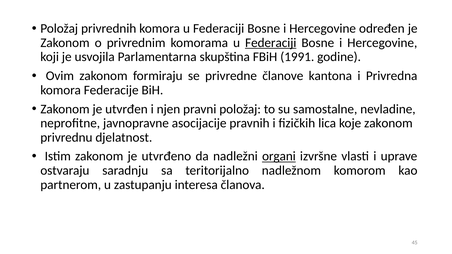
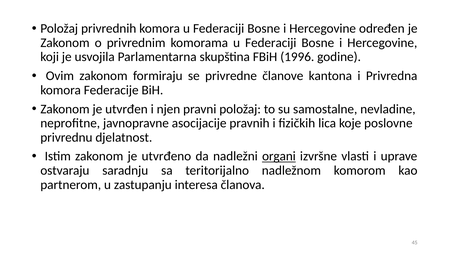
Federaciji at (271, 43) underline: present -> none
1991: 1991 -> 1996
koje zakonom: zakonom -> poslovne
